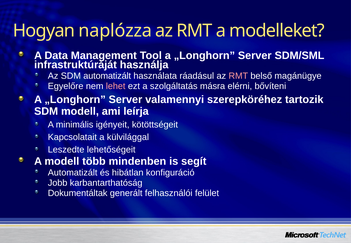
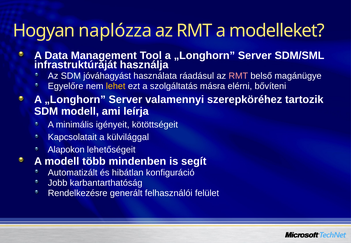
SDM automatizált: automatizált -> jóváhagyást
lehet colour: pink -> yellow
Leszedte: Leszedte -> Alapokon
Dokumentáltak: Dokumentáltak -> Rendelkezésre
